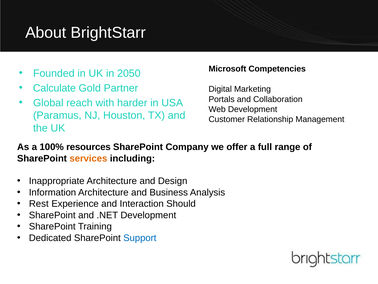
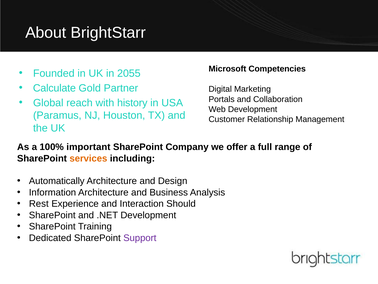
2050: 2050 -> 2055
harder: harder -> history
resources: resources -> important
Inappropriate: Inappropriate -> Automatically
Support colour: blue -> purple
